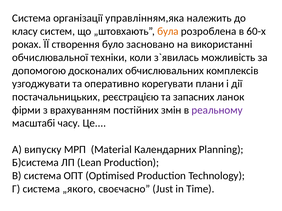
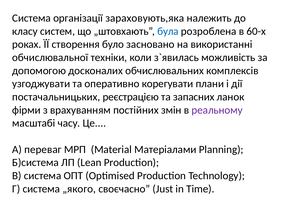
управлінням,яка: управлінням,яка -> зараховують,яка
була colour: orange -> blue
випуску: випуску -> переваг
Календарних: Календарних -> Матеріалами
